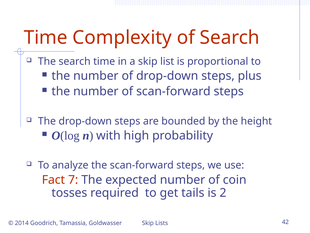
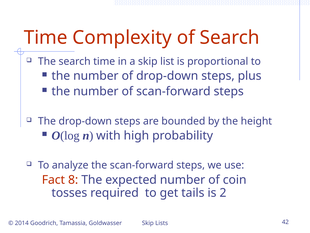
7: 7 -> 8
